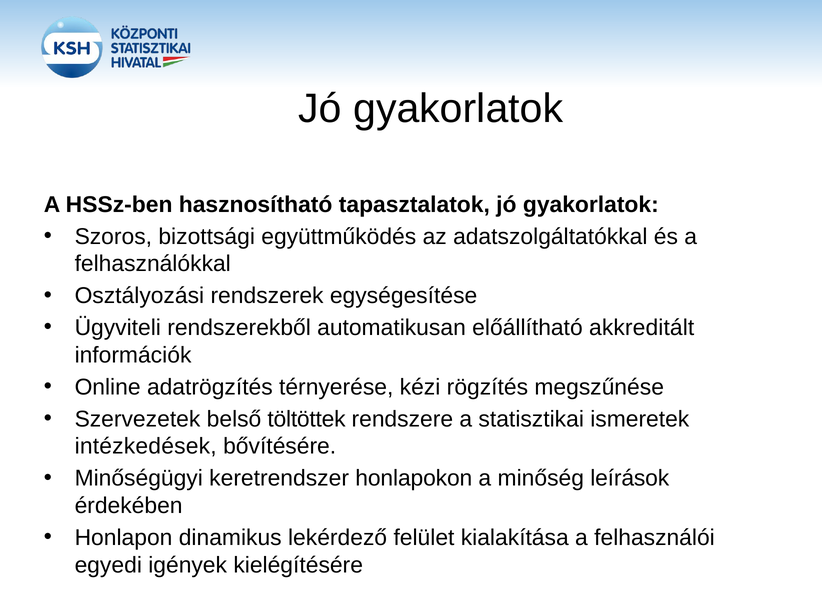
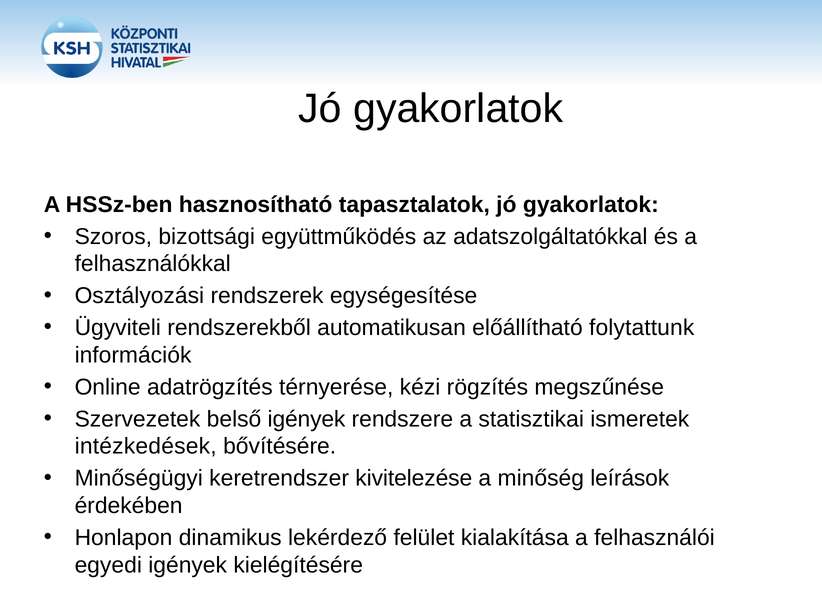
akkreditált: akkreditált -> folytattunk
belső töltöttek: töltöttek -> igények
honlapokon: honlapokon -> kivitelezése
